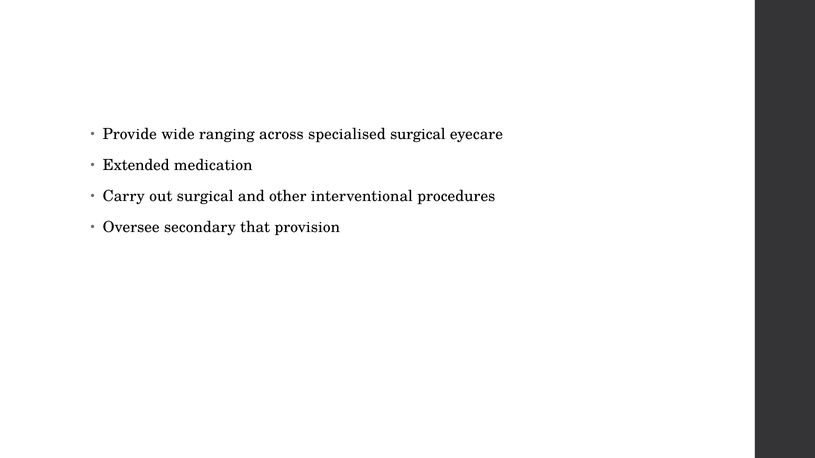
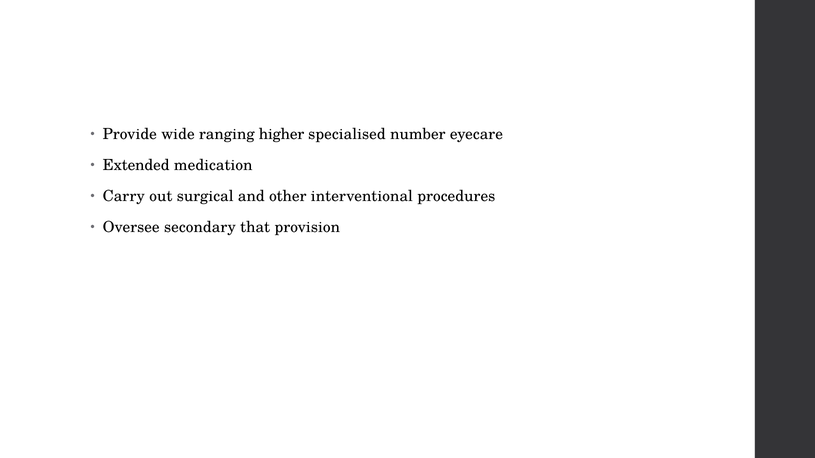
across: across -> higher
specialised surgical: surgical -> number
